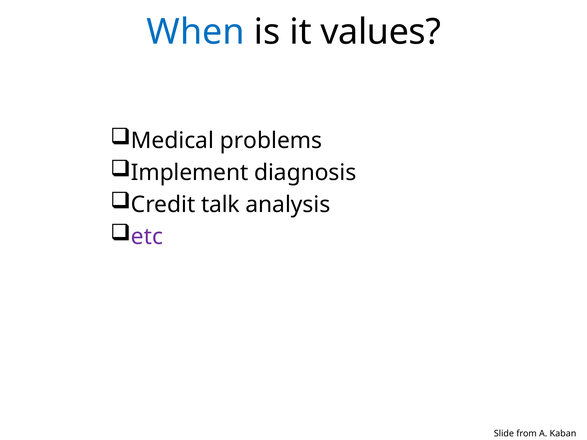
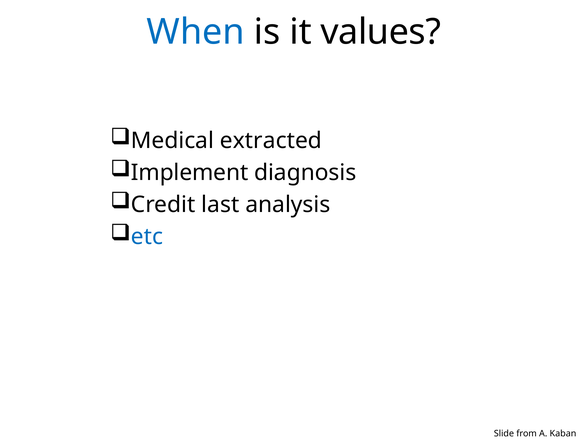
problems: problems -> extracted
talk: talk -> last
etc colour: purple -> blue
